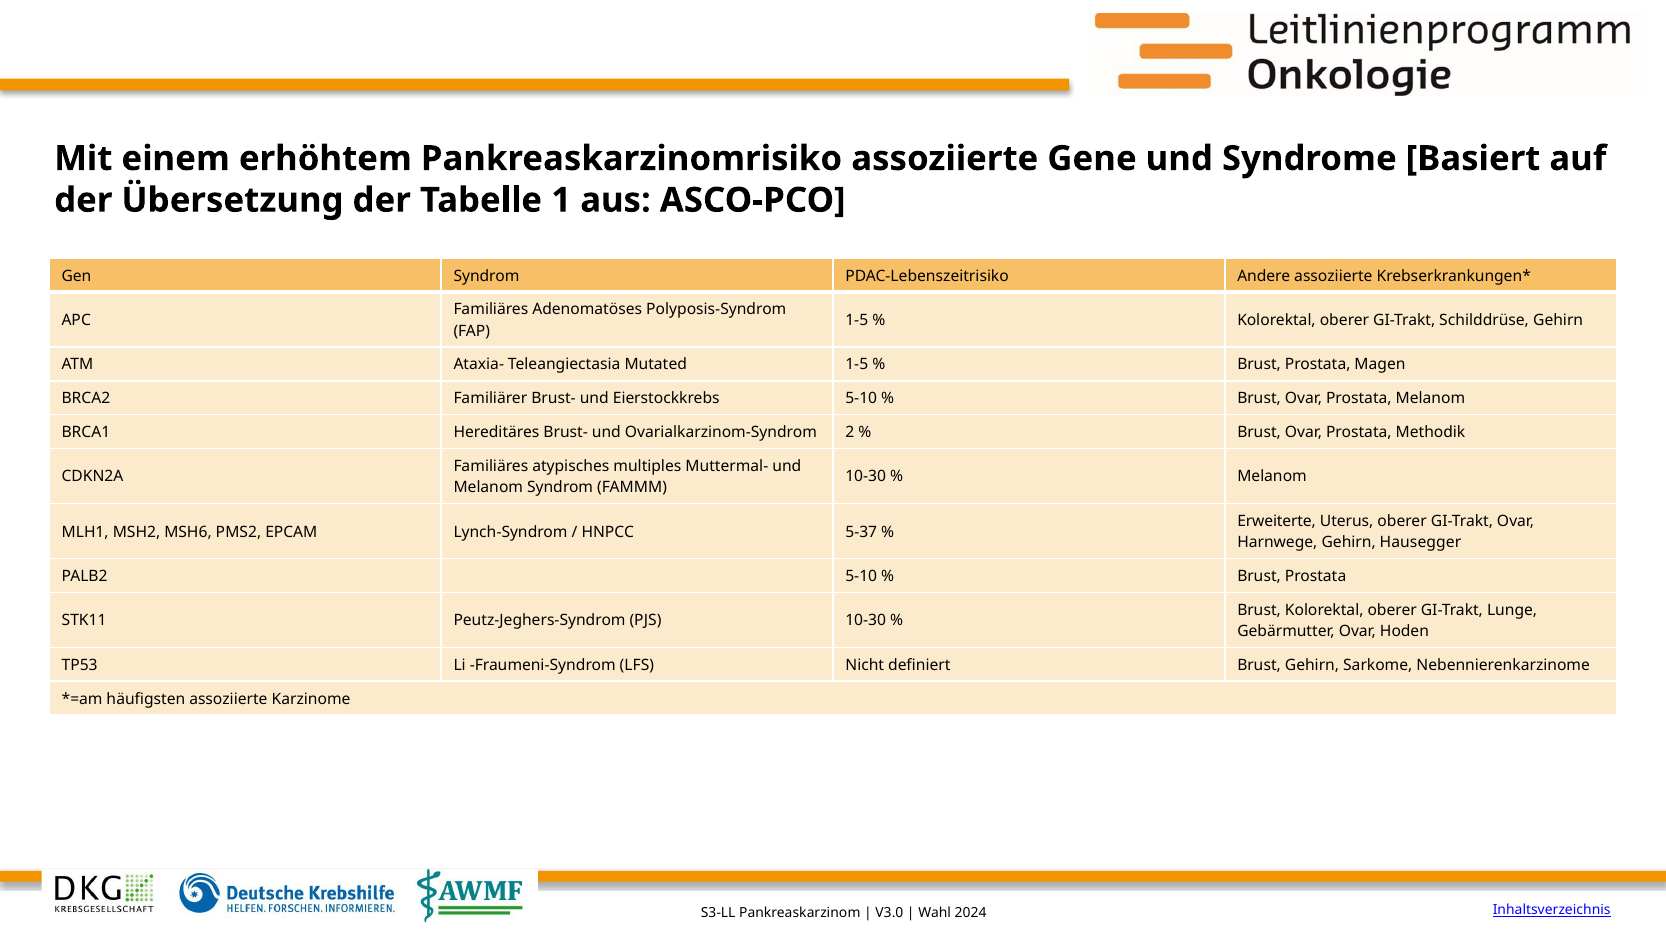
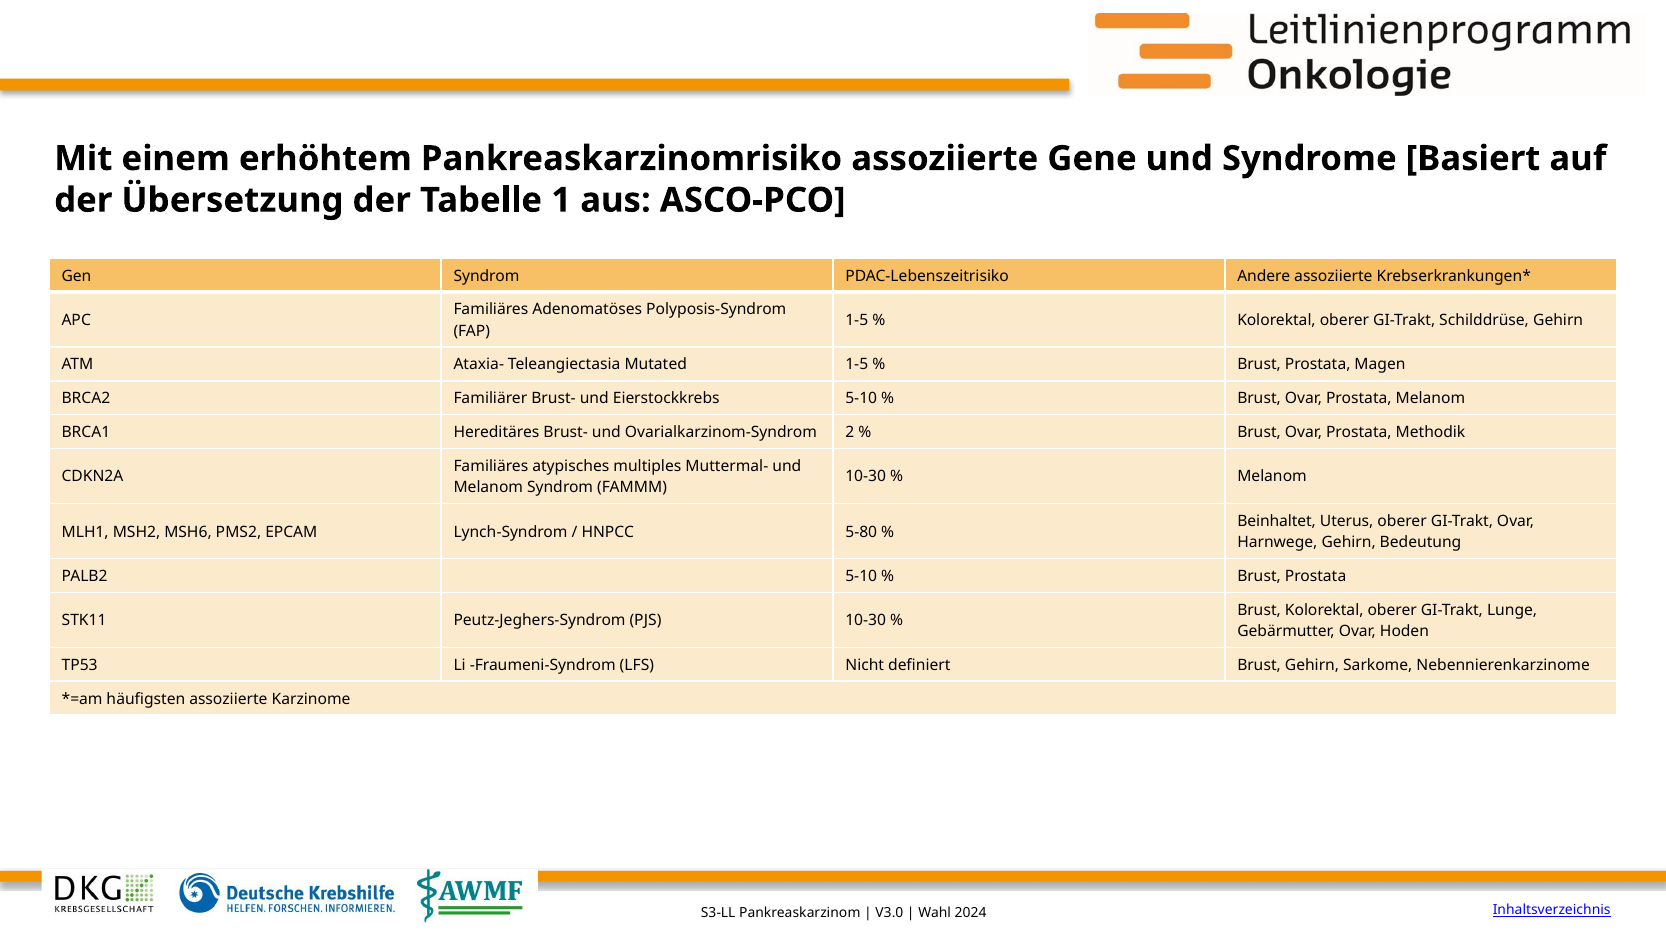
Erweiterte: Erweiterte -> Beinhaltet
5-37: 5-37 -> 5-80
Hausegger: Hausegger -> Bedeutung
